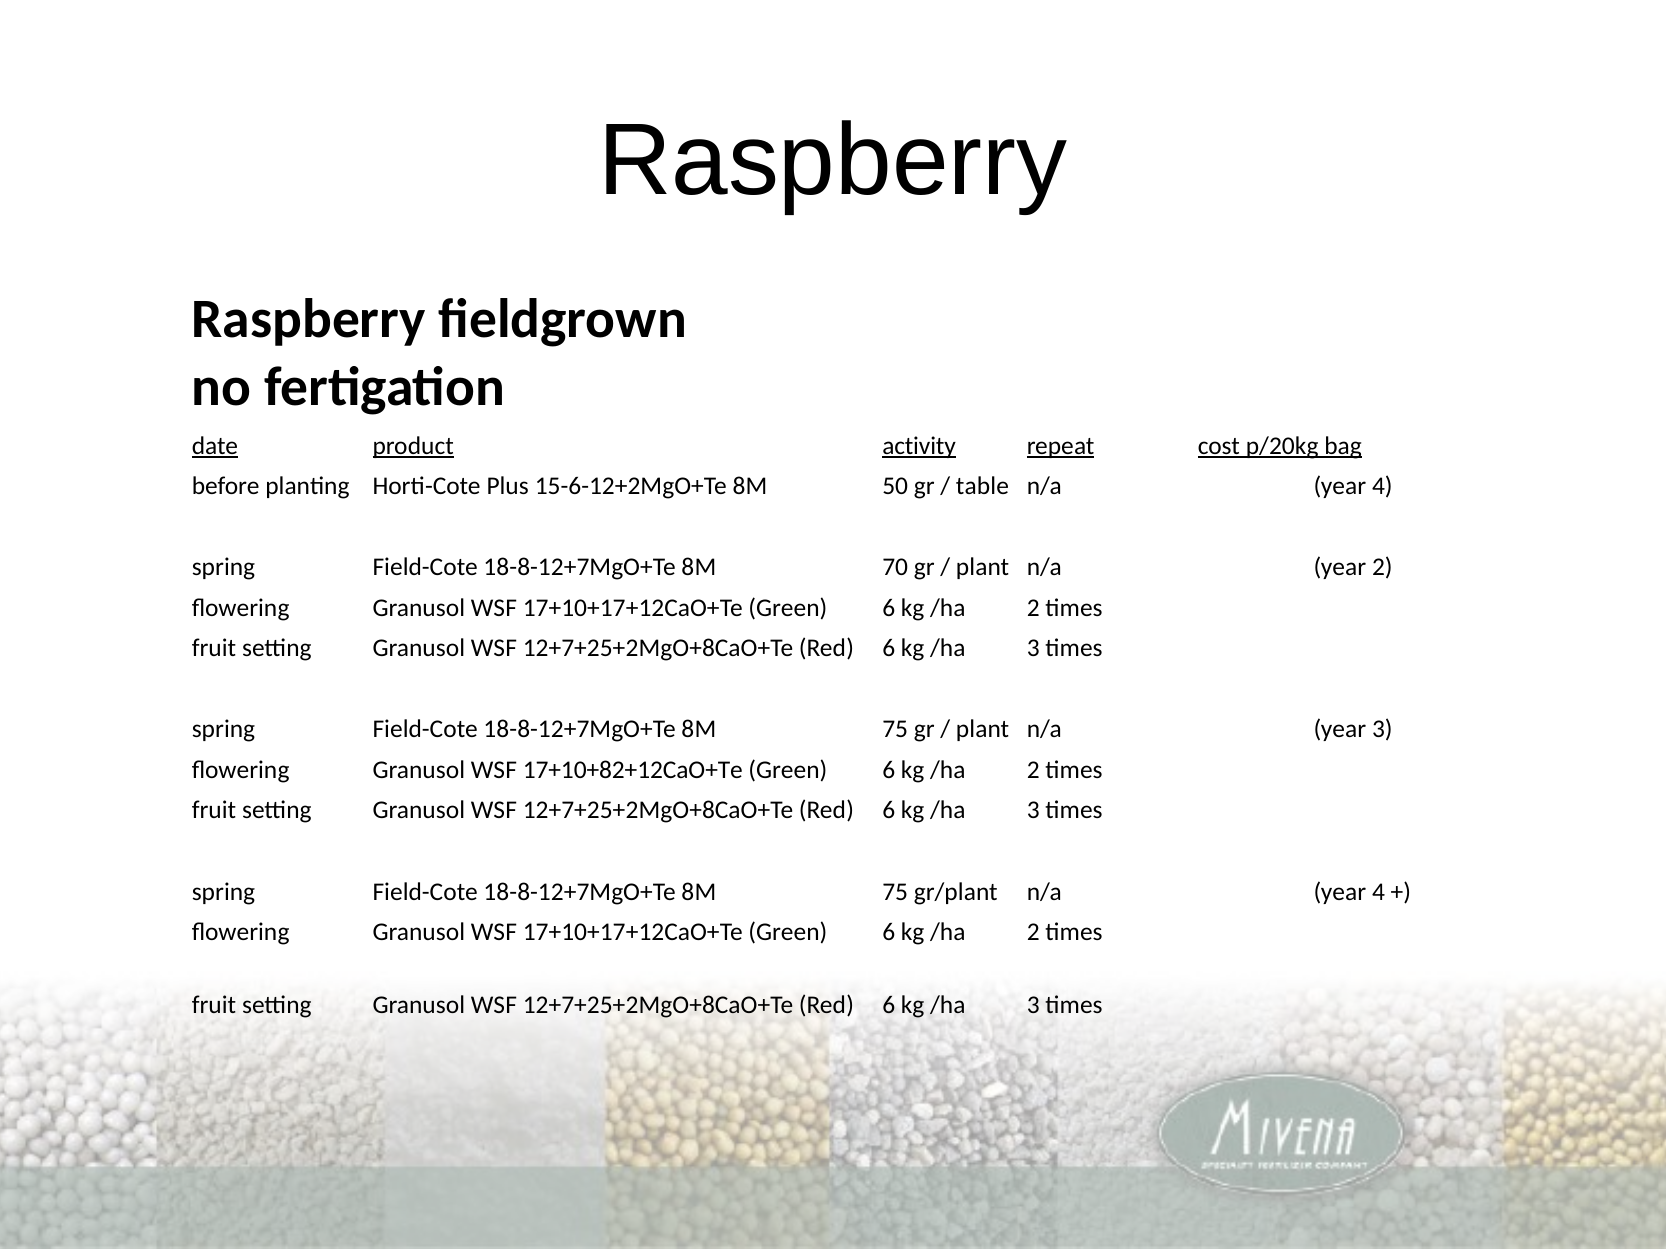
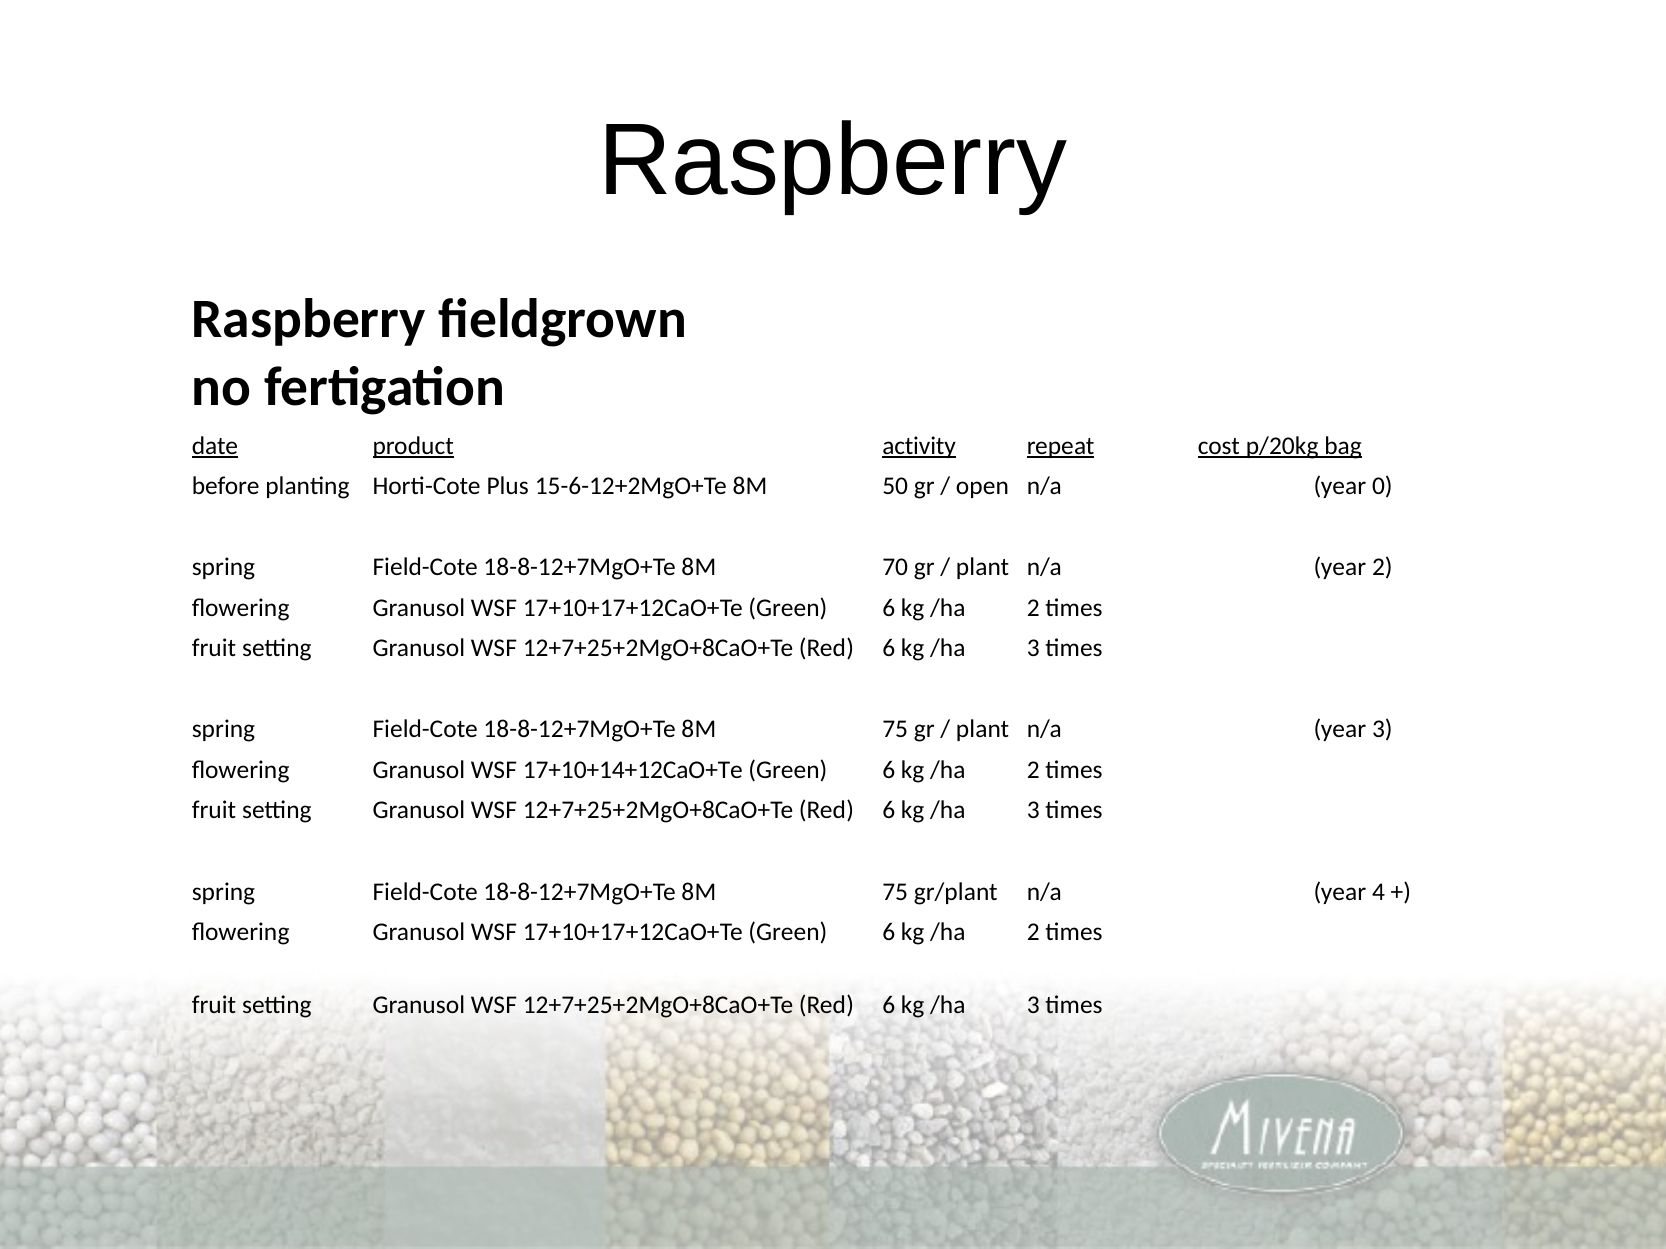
table: table -> open
4 at (1382, 487): 4 -> 0
17+10+82+12CaO+Te: 17+10+82+12CaO+Te -> 17+10+14+12CaO+Te
